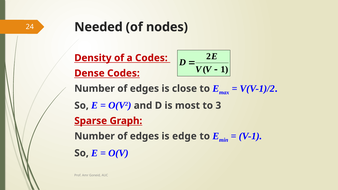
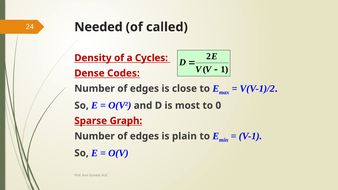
nodes: nodes -> called
a Codes: Codes -> Cycles
3: 3 -> 0
edge: edge -> plain
